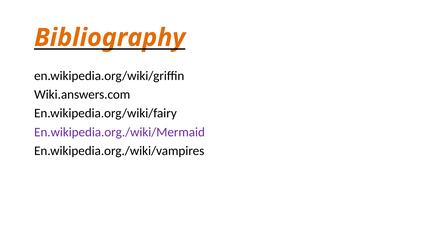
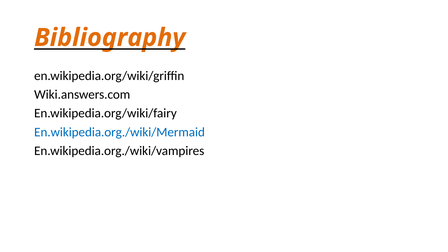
En.wikipedia.org./wiki/Mermaid colour: purple -> blue
